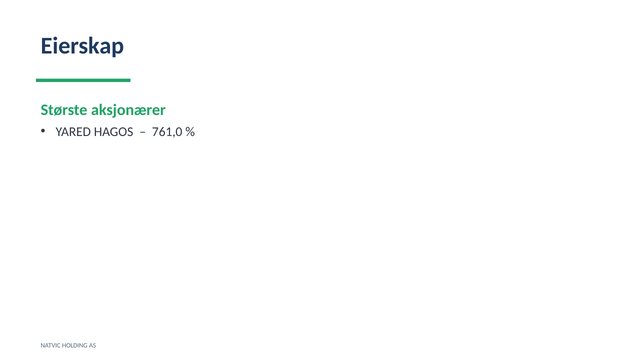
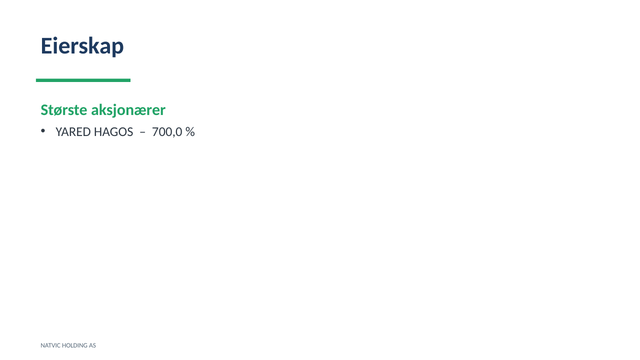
761,0: 761,0 -> 700,0
